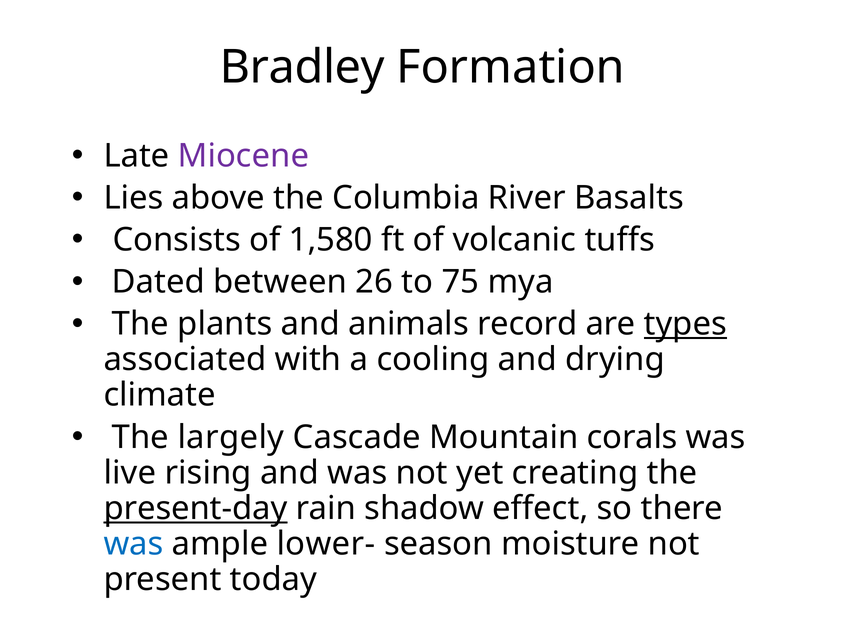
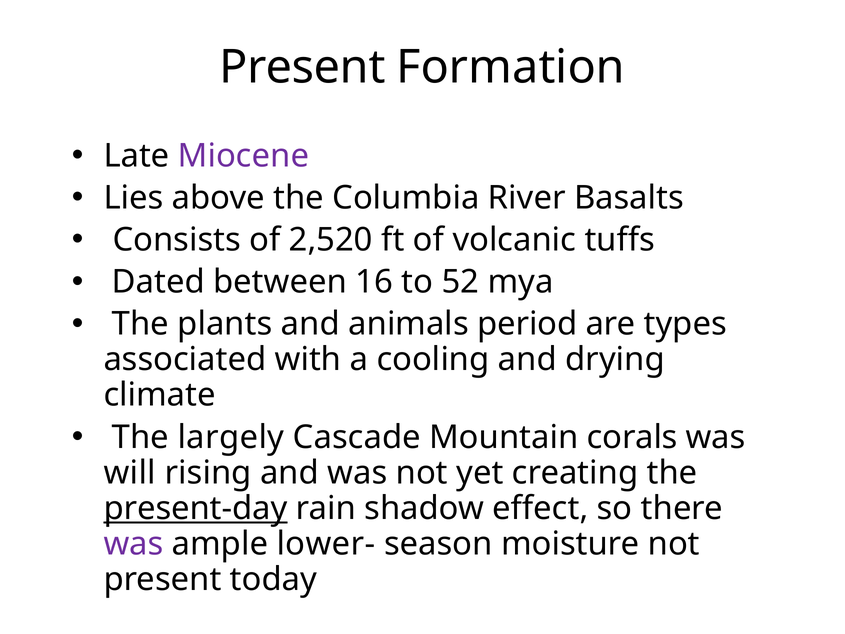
Bradley at (302, 67): Bradley -> Present
1,580: 1,580 -> 2,520
26: 26 -> 16
75: 75 -> 52
record: record -> period
types underline: present -> none
live: live -> will
was at (133, 543) colour: blue -> purple
